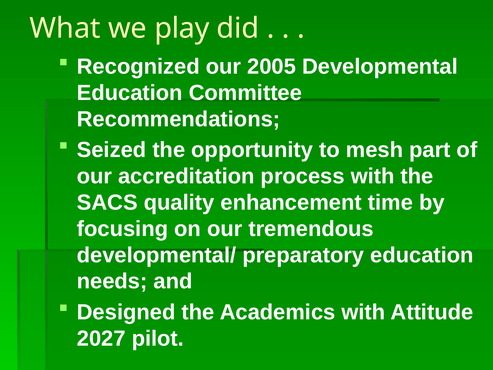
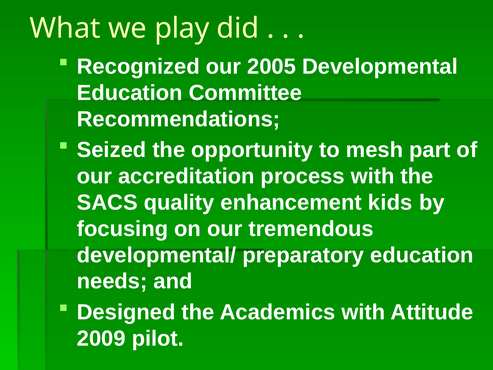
time: time -> kids
2027: 2027 -> 2009
